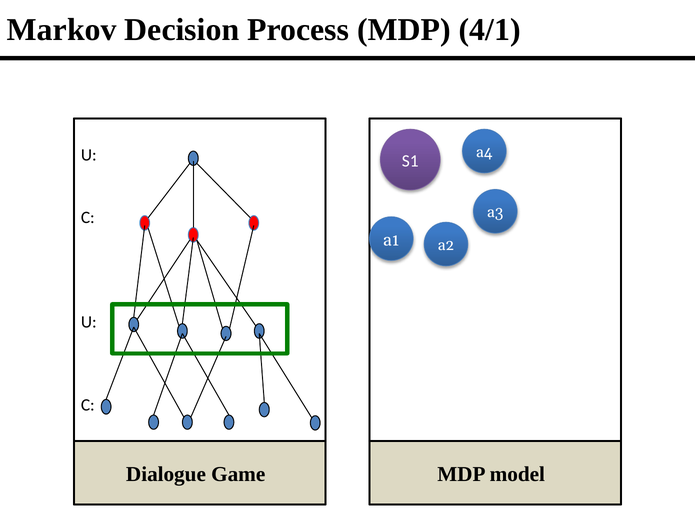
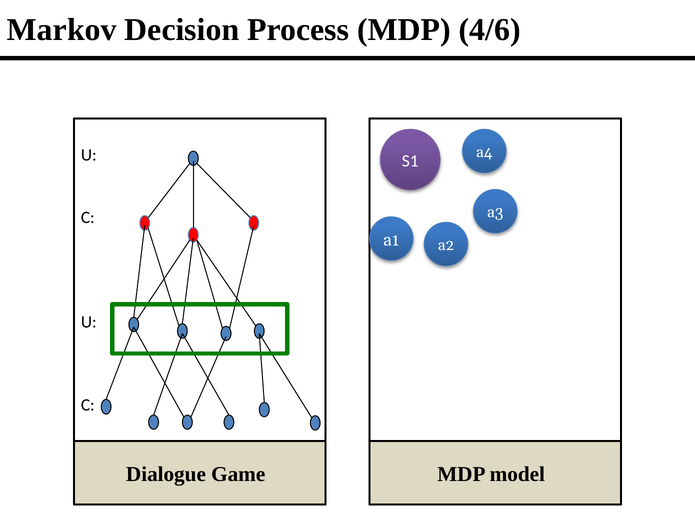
4/1: 4/1 -> 4/6
